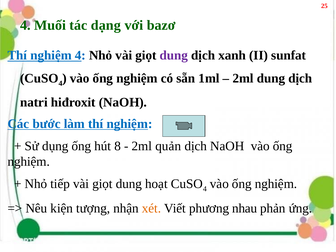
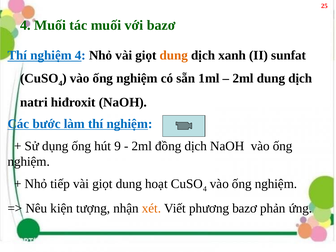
tác dạng: dạng -> muối
dung at (174, 55) colour: purple -> orange
8: 8 -> 9
quản: quản -> đồng
phương nhau: nhau -> bazơ
